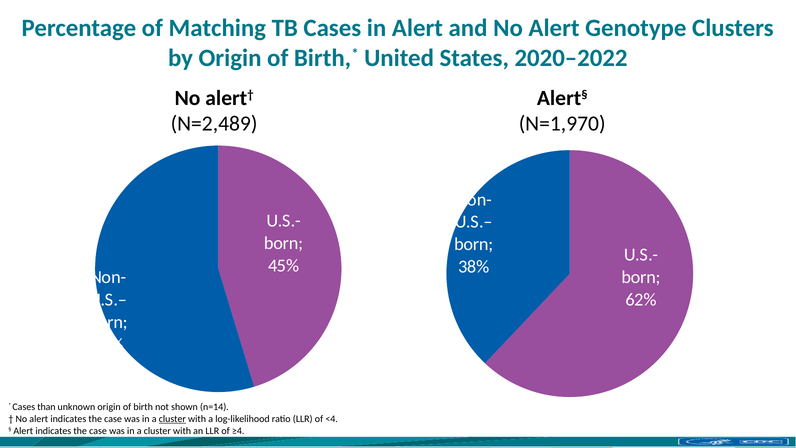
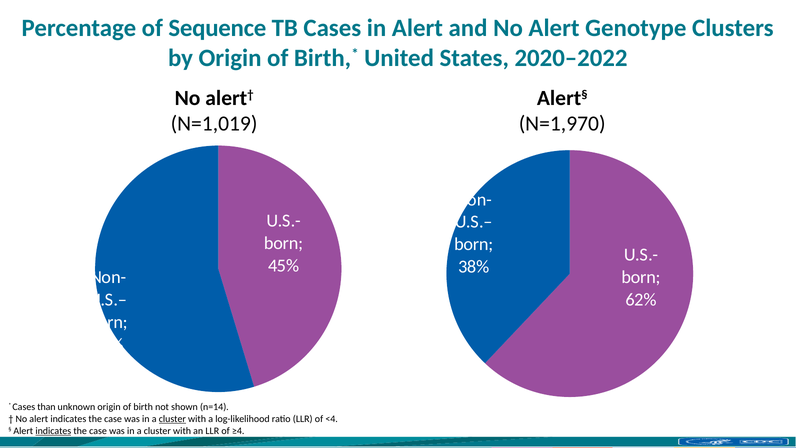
Matching: Matching -> Sequence
N=2,489: N=2,489 -> N=1,019
indicates at (53, 431) underline: none -> present
